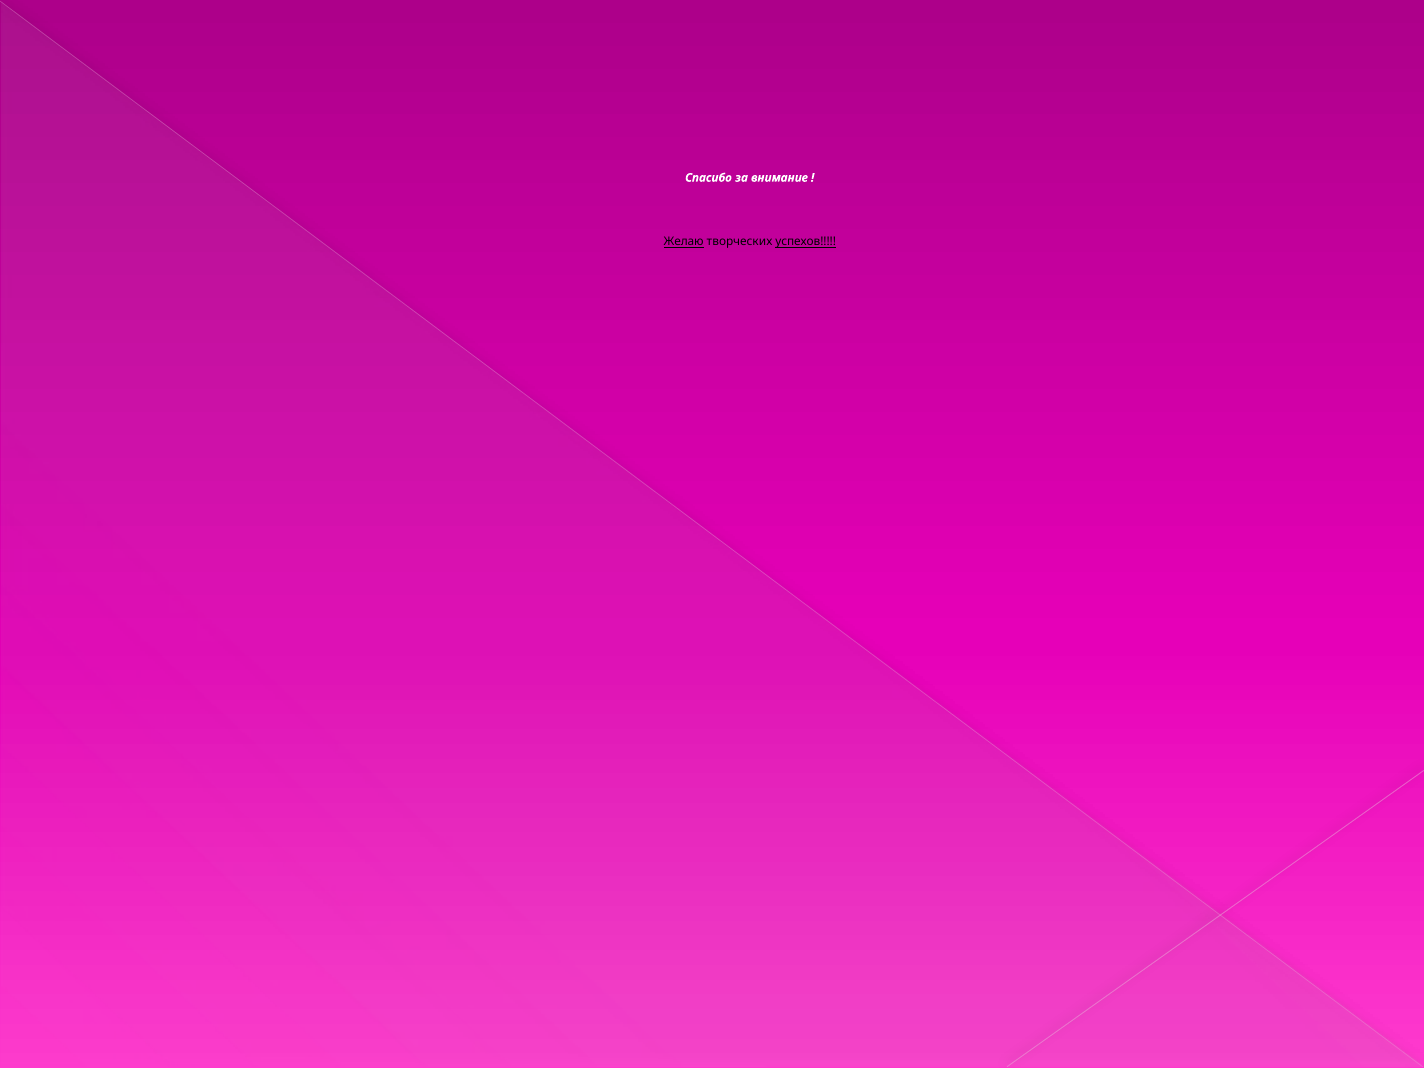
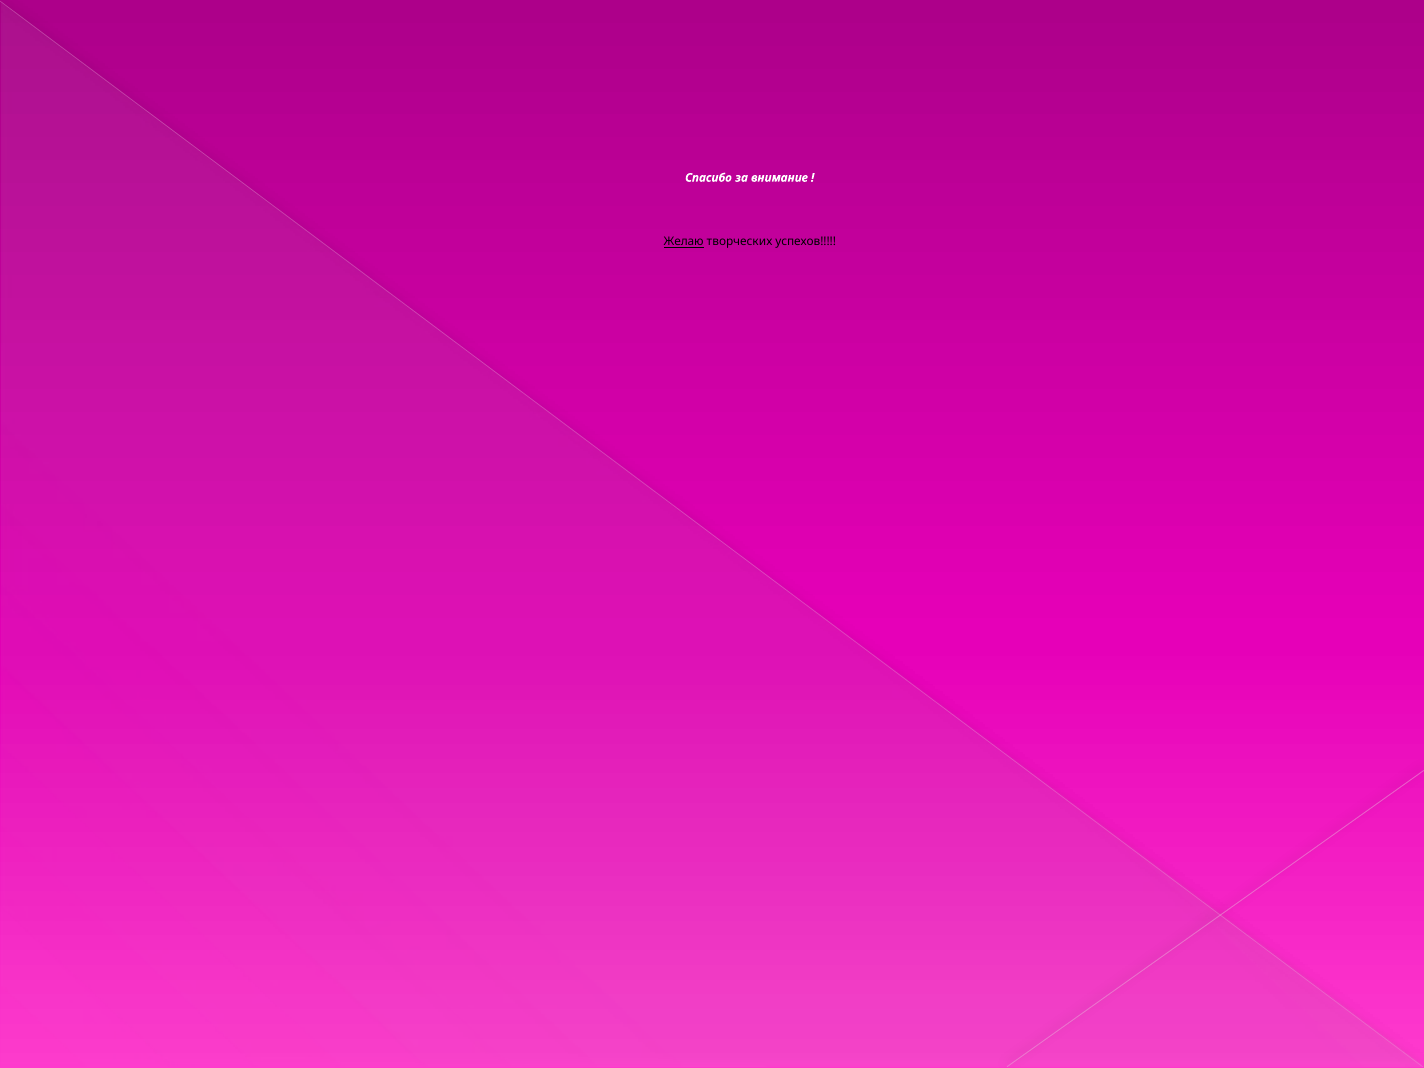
успехов underline: present -> none
